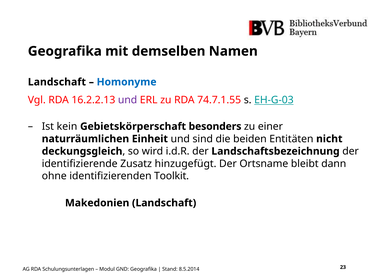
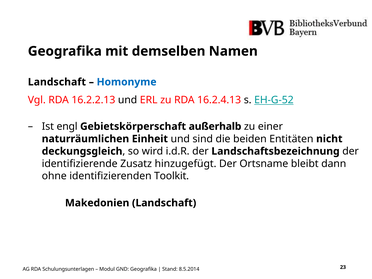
und at (128, 100) colour: purple -> black
74.7.1.55: 74.7.1.55 -> 16.2.4.13
EH-G-03: EH-G-03 -> EH-G-52
kein: kein -> engl
besonders: besonders -> außerhalb
